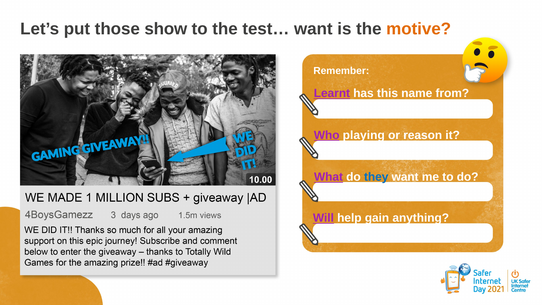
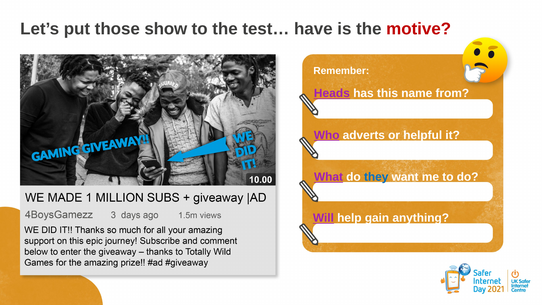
test… want: want -> have
motive colour: orange -> red
Learnt: Learnt -> Heads
playing: playing -> adverts
reason: reason -> helpful
